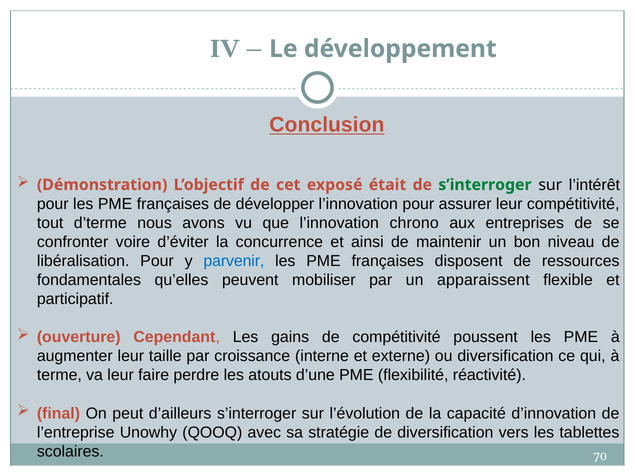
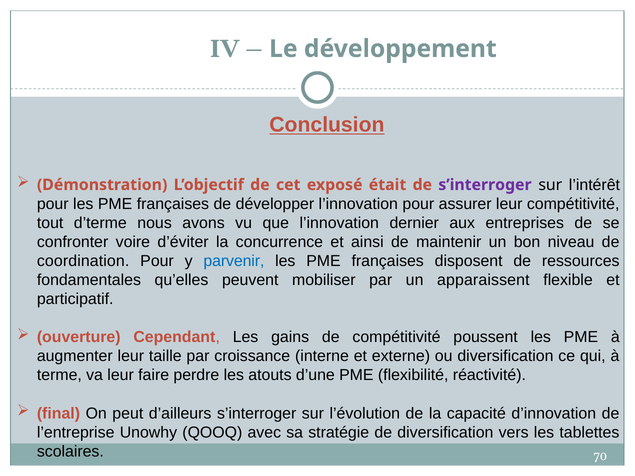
s’interroger at (485, 185) colour: green -> purple
chrono: chrono -> dernier
libéralisation: libéralisation -> coordination
